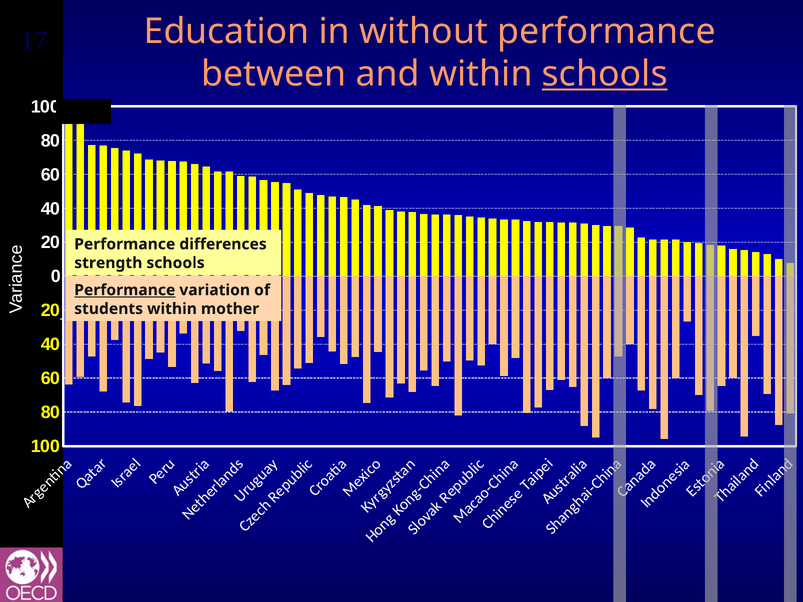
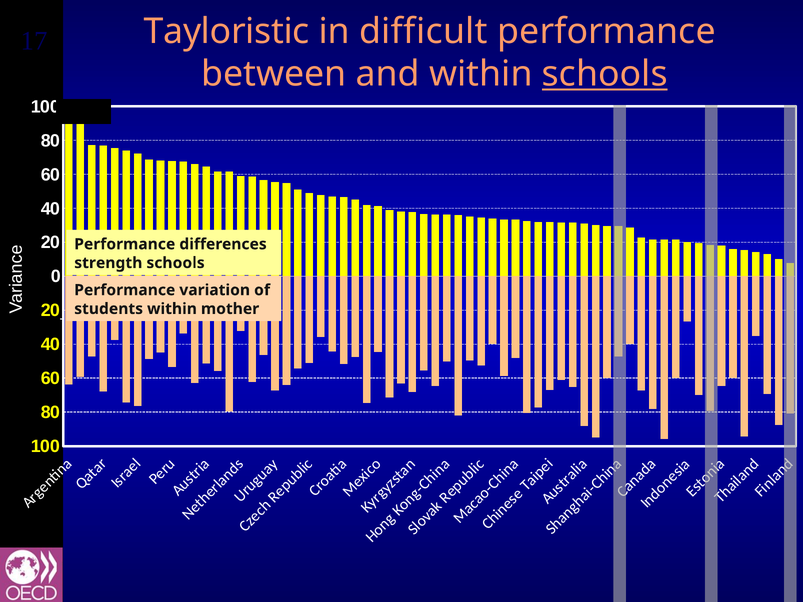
Education: Education -> Tayloristic
without: without -> difficult
Performance at (125, 290) underline: present -> none
